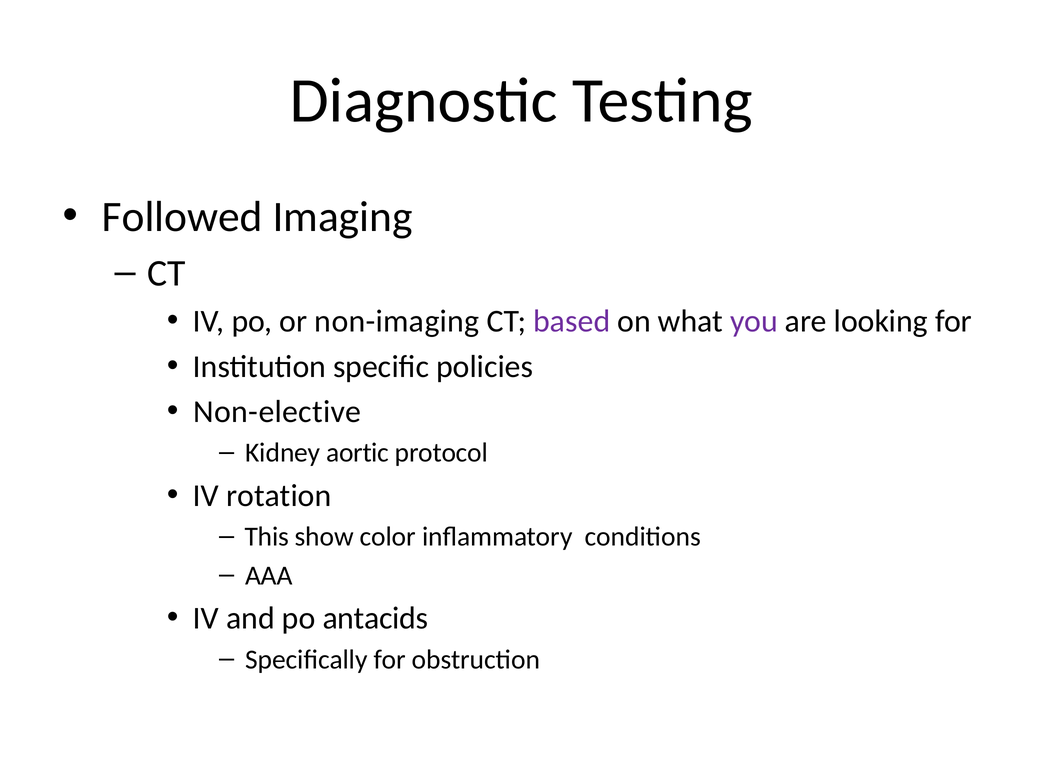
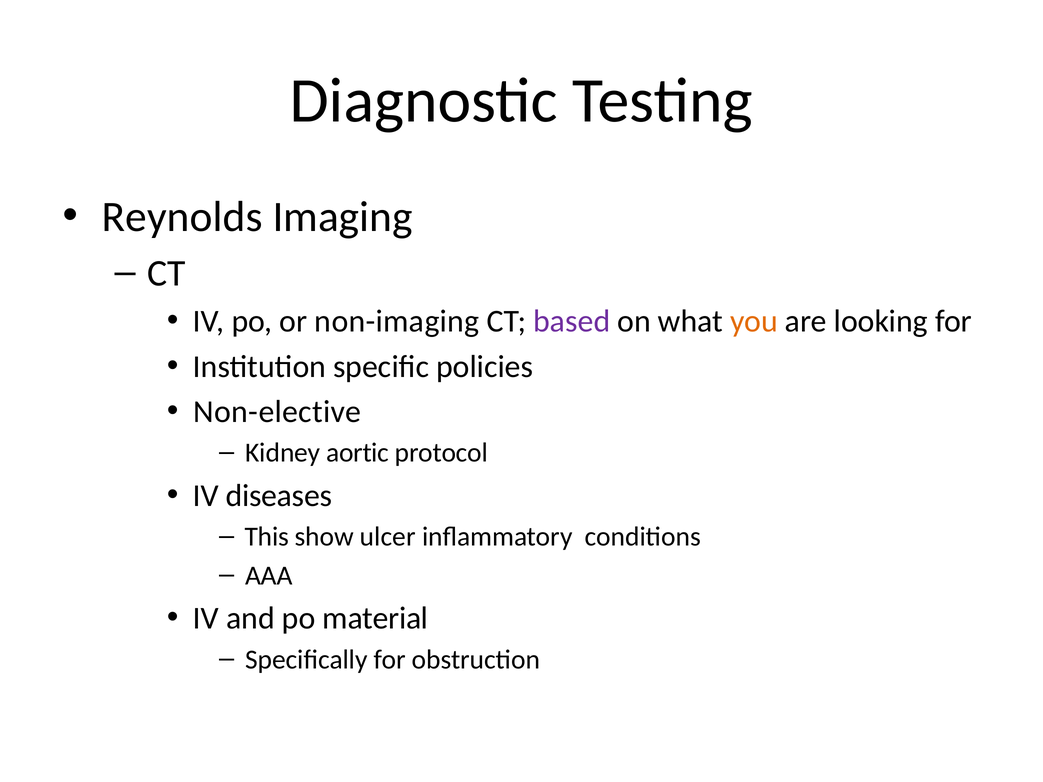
Followed: Followed -> Reynolds
you colour: purple -> orange
rotation: rotation -> diseases
color: color -> ulcer
antacids: antacids -> material
